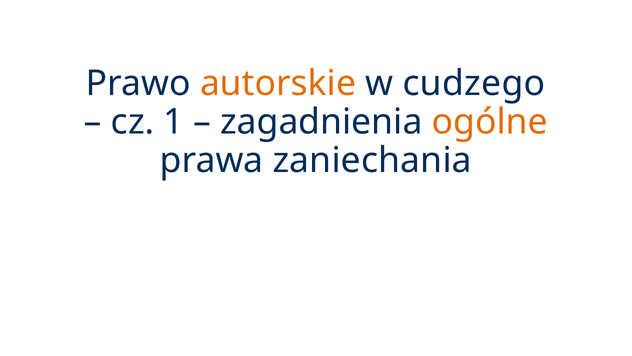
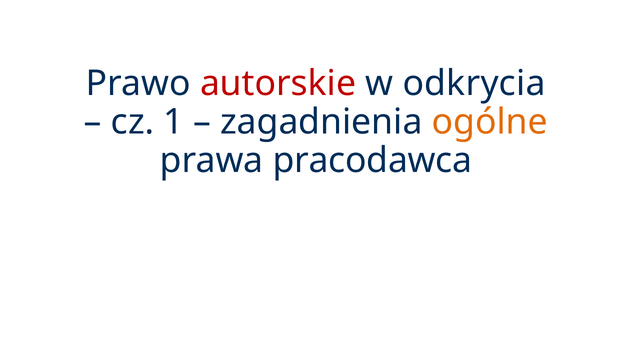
autorskie colour: orange -> red
cudzego: cudzego -> odkrycia
zaniechania: zaniechania -> pracodawca
